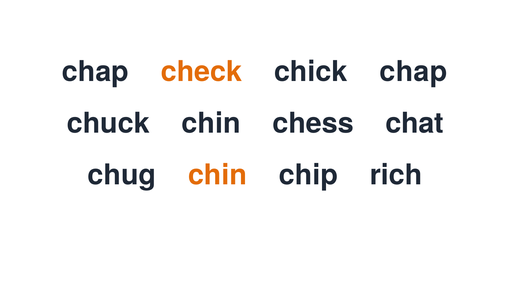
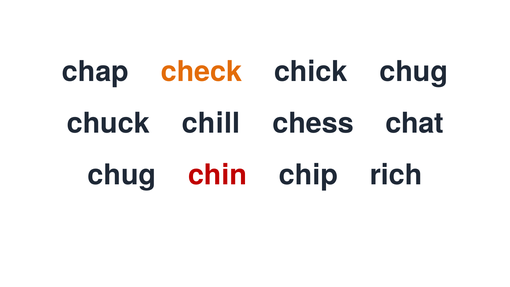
chick chap: chap -> chug
chuck chin: chin -> chill
chin at (218, 175) colour: orange -> red
